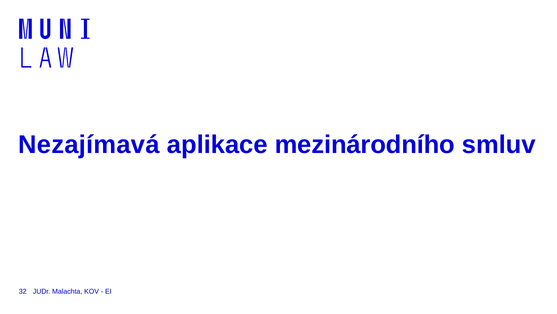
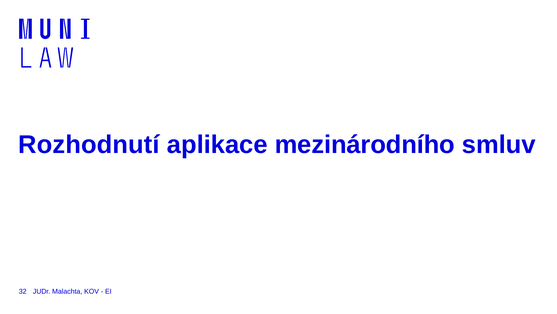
Nezajímavá: Nezajímavá -> Rozhodnutí
